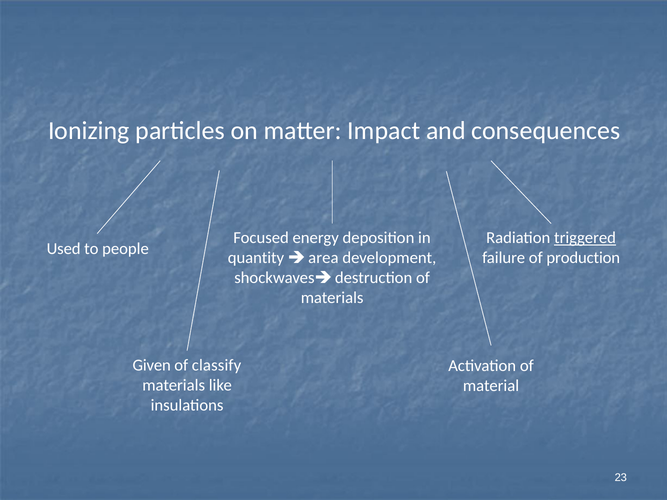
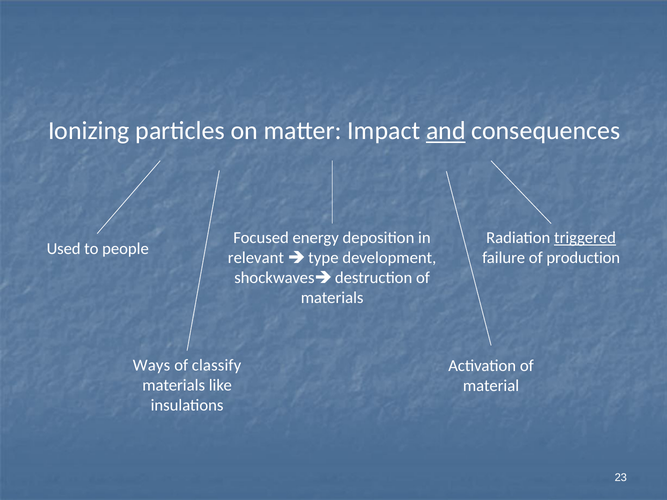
and underline: none -> present
quantity: quantity -> relevant
area: area -> type
Given: Given -> Ways
